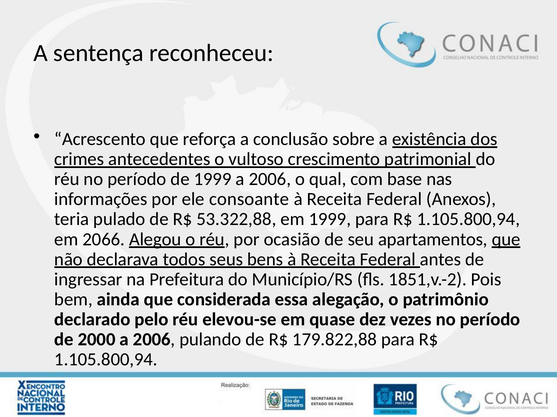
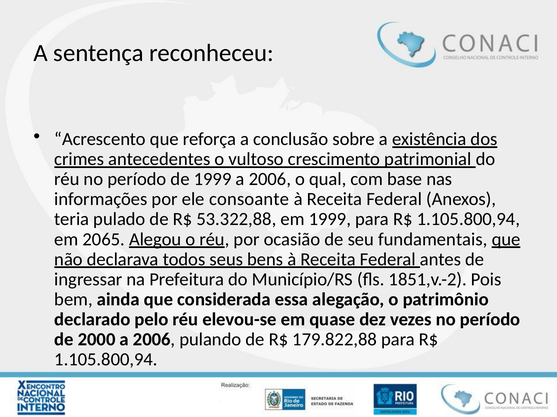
2066: 2066 -> 2065
apartamentos: apartamentos -> fundamentais
